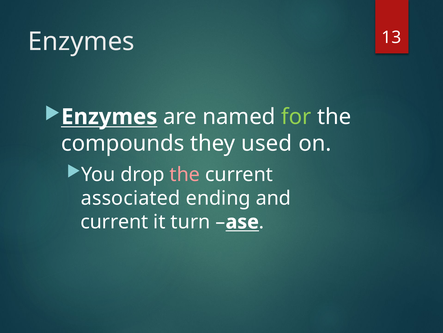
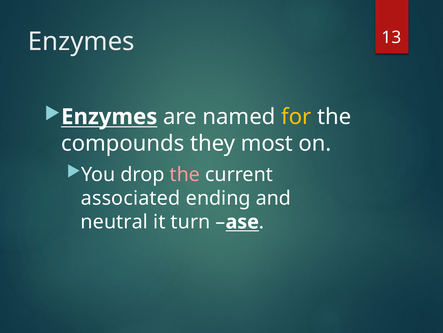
for colour: light green -> yellow
used: used -> most
current at (114, 222): current -> neutral
